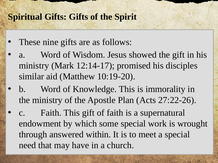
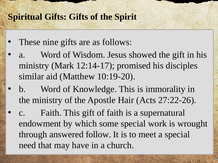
Plan: Plan -> Hair
within: within -> follow
